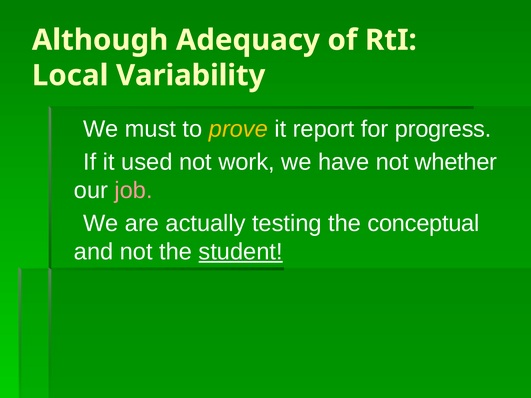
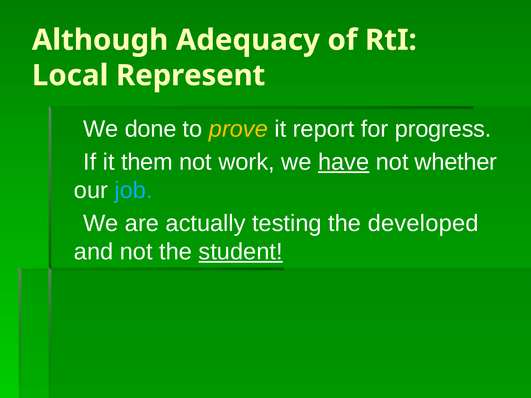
Variability: Variability -> Represent
must: must -> done
used: used -> them
have underline: none -> present
job colour: pink -> light blue
conceptual: conceptual -> developed
